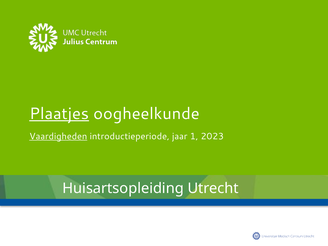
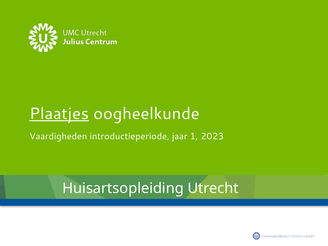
Vaardigheden underline: present -> none
